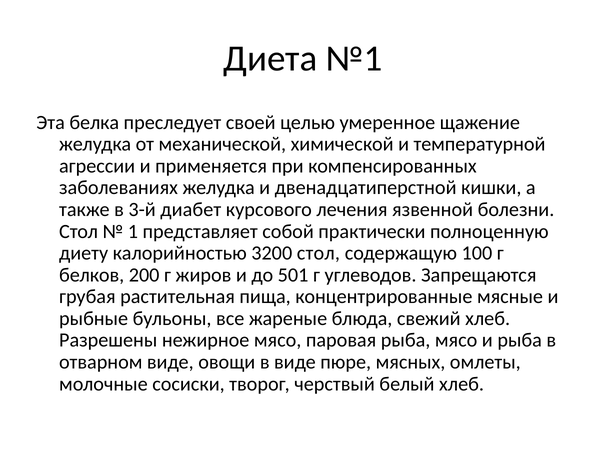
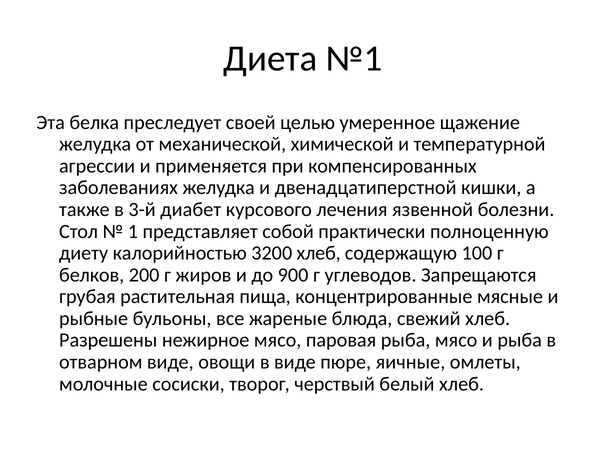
3200 стол: стол -> хлеб
501: 501 -> 900
мясных: мясных -> яичные
